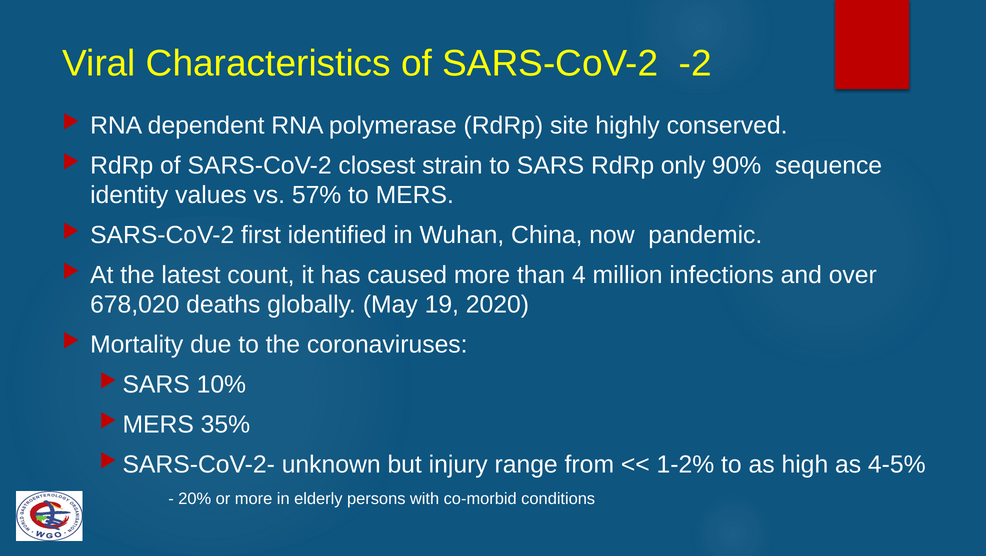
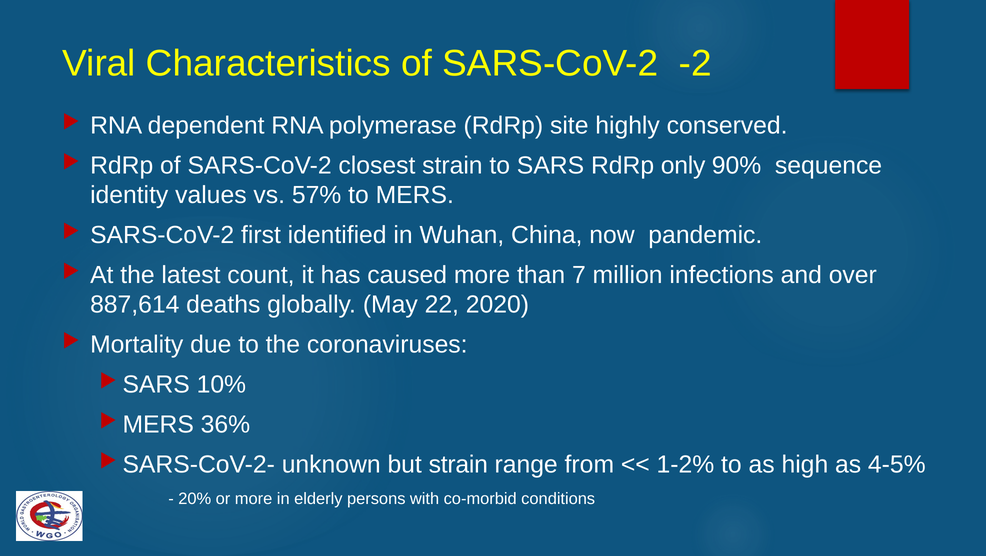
4: 4 -> 7
678,020: 678,020 -> 887,614
19: 19 -> 22
35%: 35% -> 36%
but injury: injury -> strain
